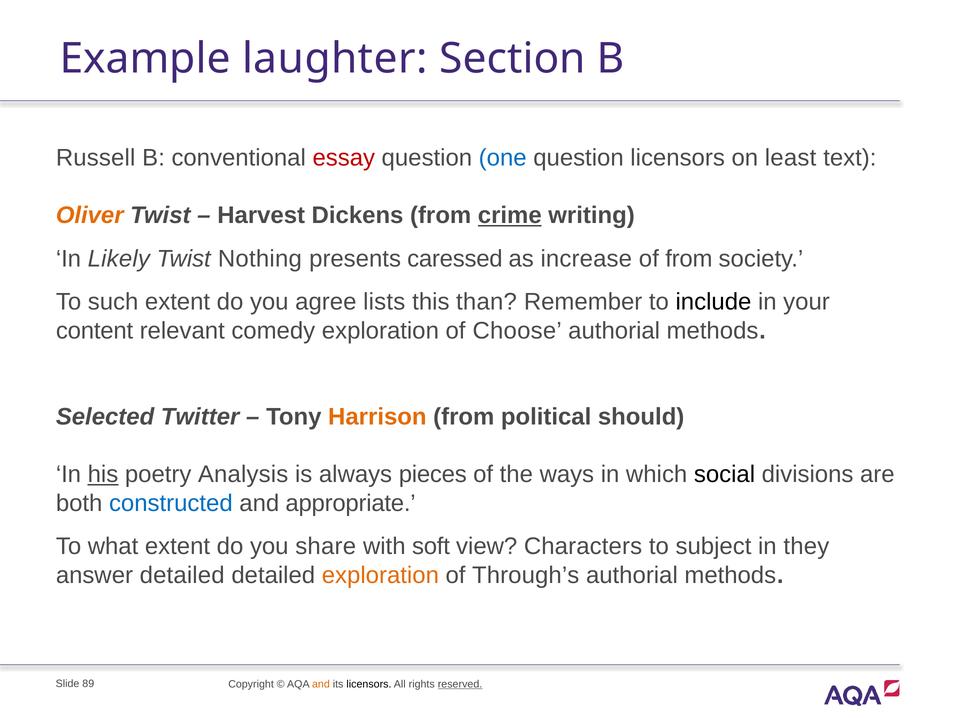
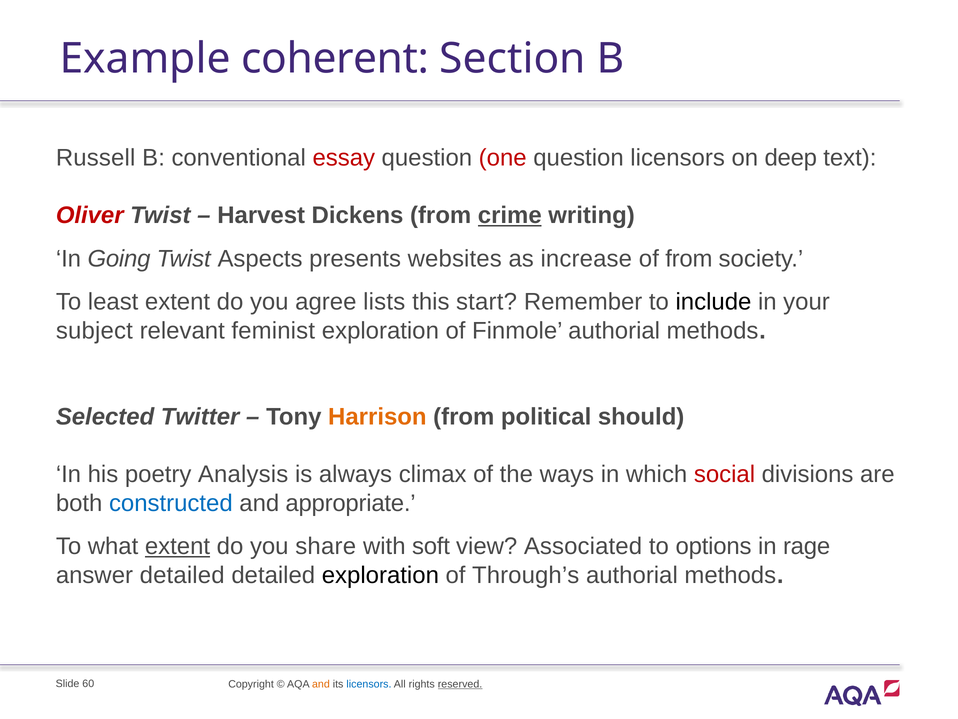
laughter: laughter -> coherent
one colour: blue -> red
least: least -> deep
Oliver colour: orange -> red
Likely: Likely -> Going
Nothing: Nothing -> Aspects
caressed: caressed -> websites
such: such -> least
than: than -> start
content: content -> subject
comedy: comedy -> feminist
Choose: Choose -> Finmole
his underline: present -> none
pieces: pieces -> climax
social colour: black -> red
extent at (178, 546) underline: none -> present
Characters: Characters -> Associated
subject: subject -> options
they: they -> rage
exploration at (380, 575) colour: orange -> black
89: 89 -> 60
licensors at (369, 684) colour: black -> blue
